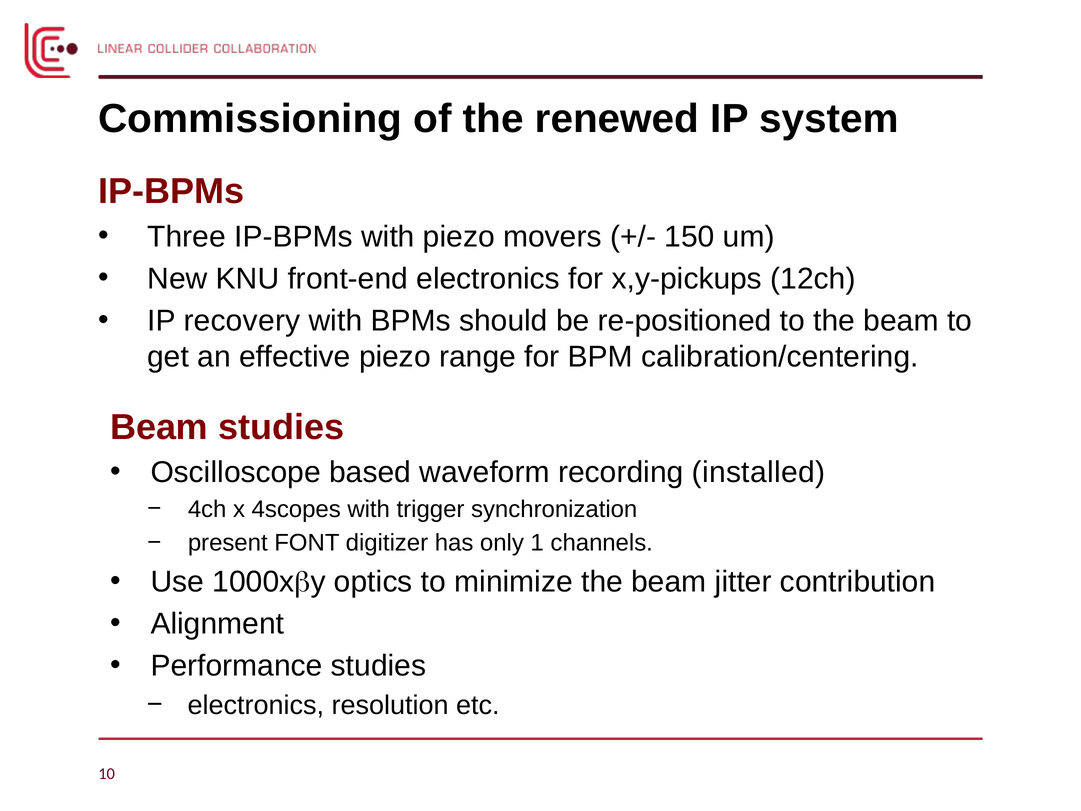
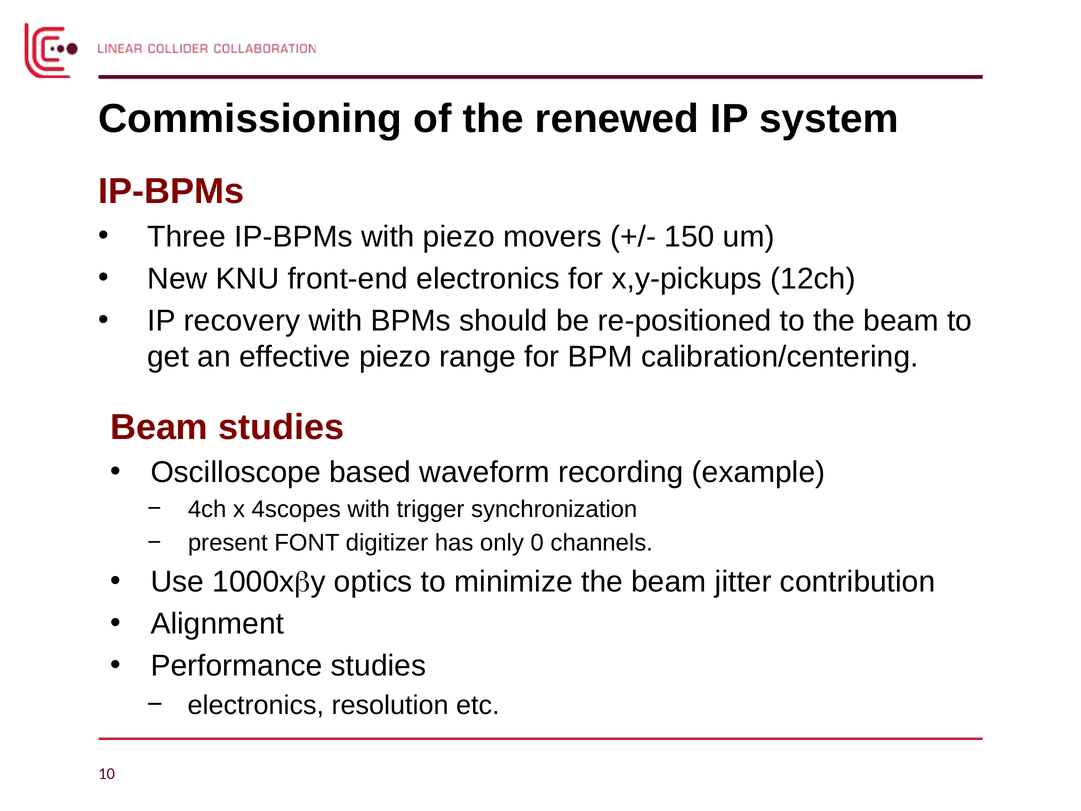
installed: installed -> example
1: 1 -> 0
